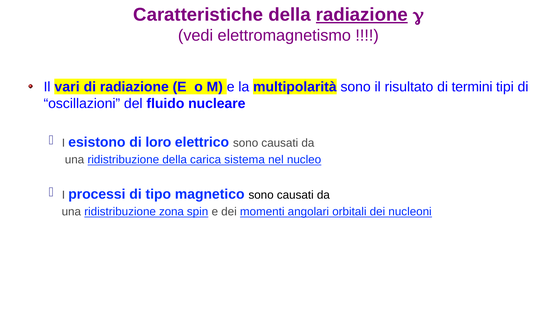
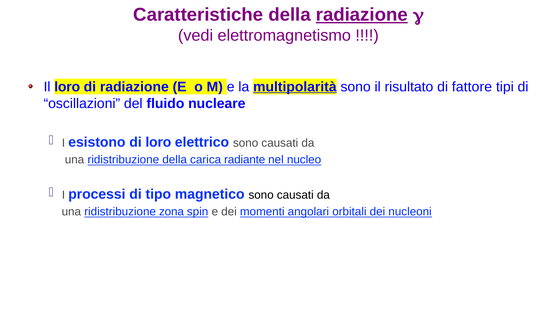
Il vari: vari -> loro
multipolarità underline: none -> present
termini: termini -> fattore
sistema: sistema -> radiante
